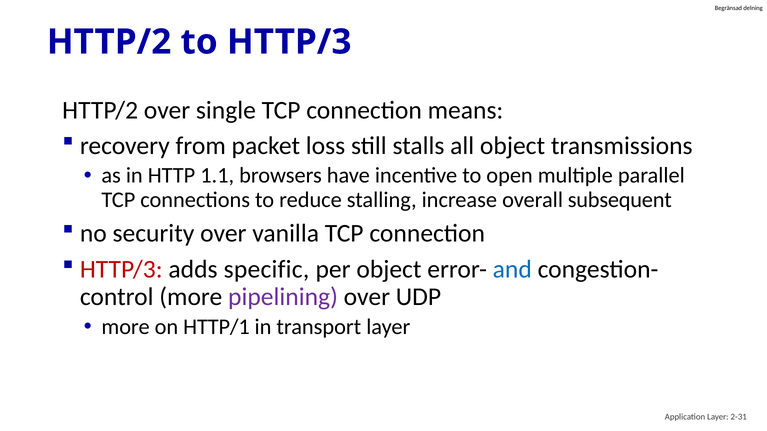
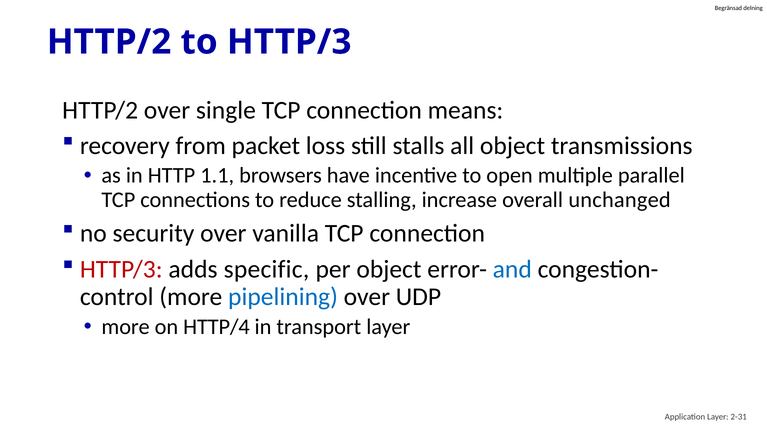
subsequent: subsequent -> unchanged
pipelining colour: purple -> blue
HTTP/1: HTTP/1 -> HTTP/4
